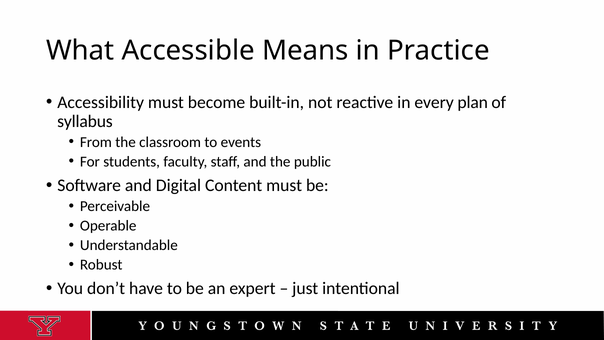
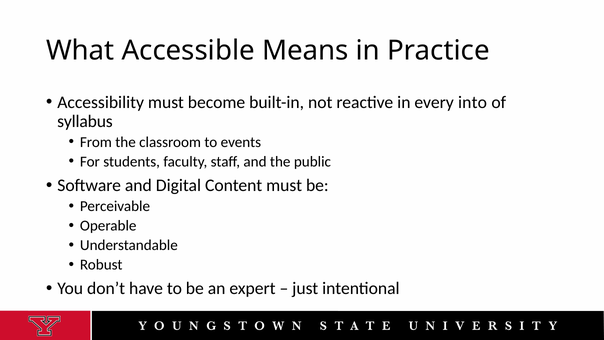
plan: plan -> into
